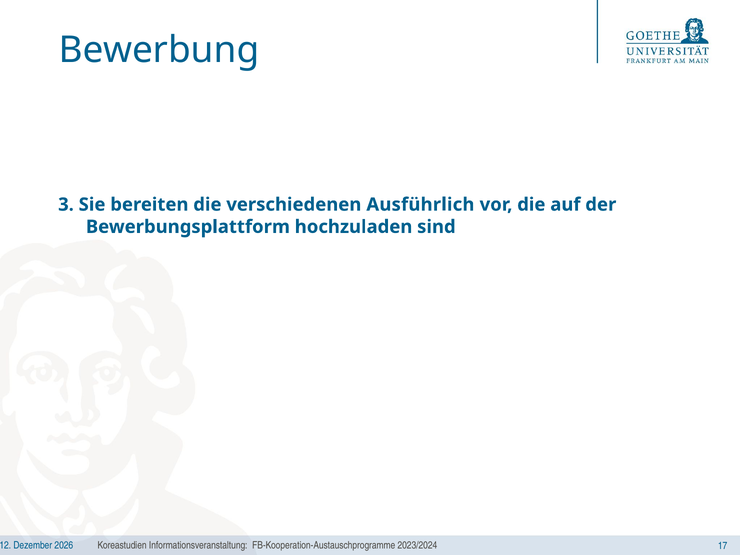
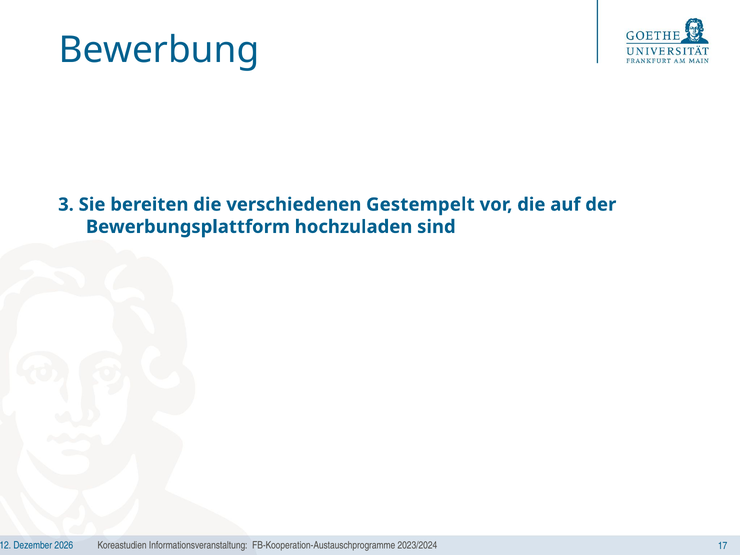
Ausführlich: Ausführlich -> Gestempelt
